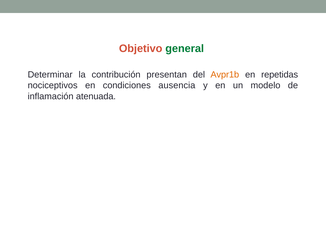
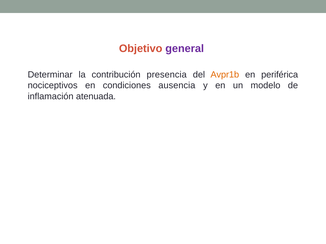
general colour: green -> purple
presentan: presentan -> presencia
repetidas: repetidas -> periférica
